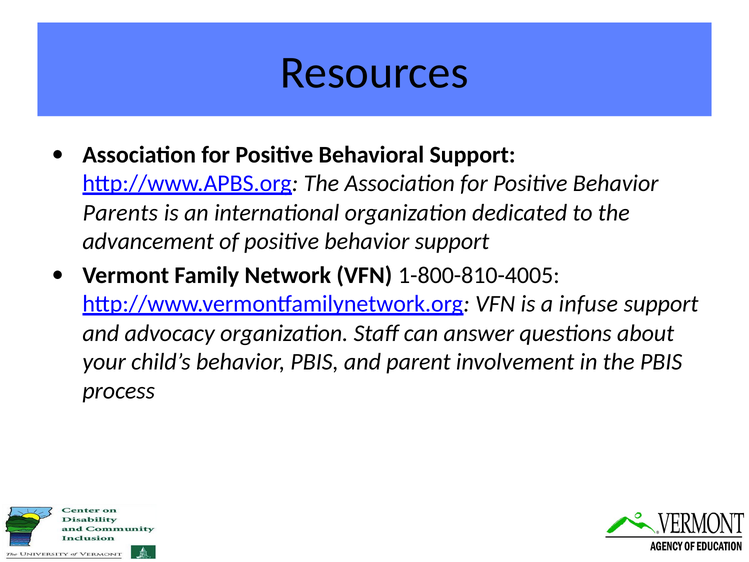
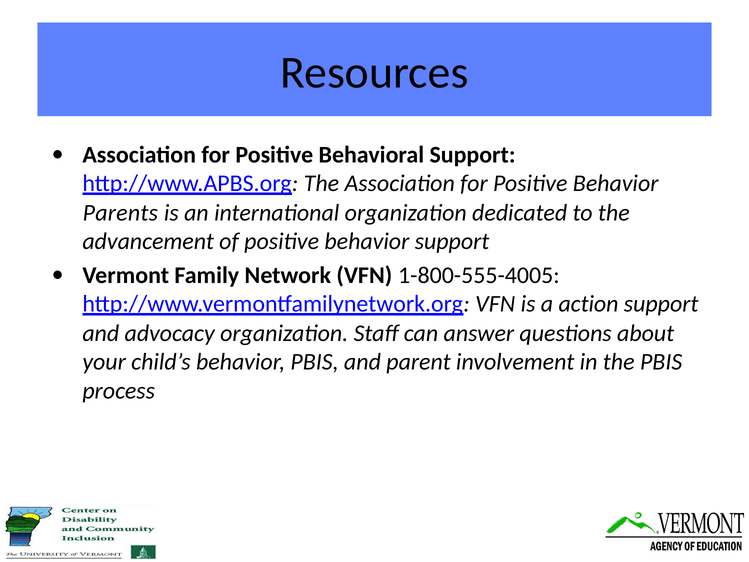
1-800-810-4005: 1-800-810-4005 -> 1-800-555-4005
infuse: infuse -> action
